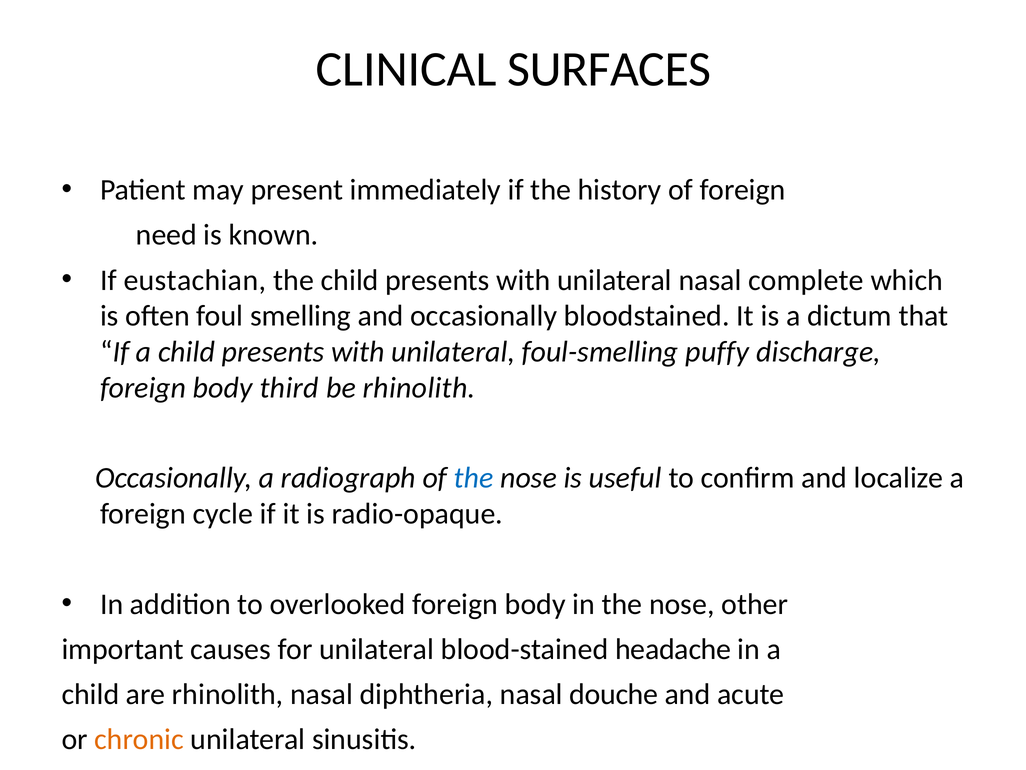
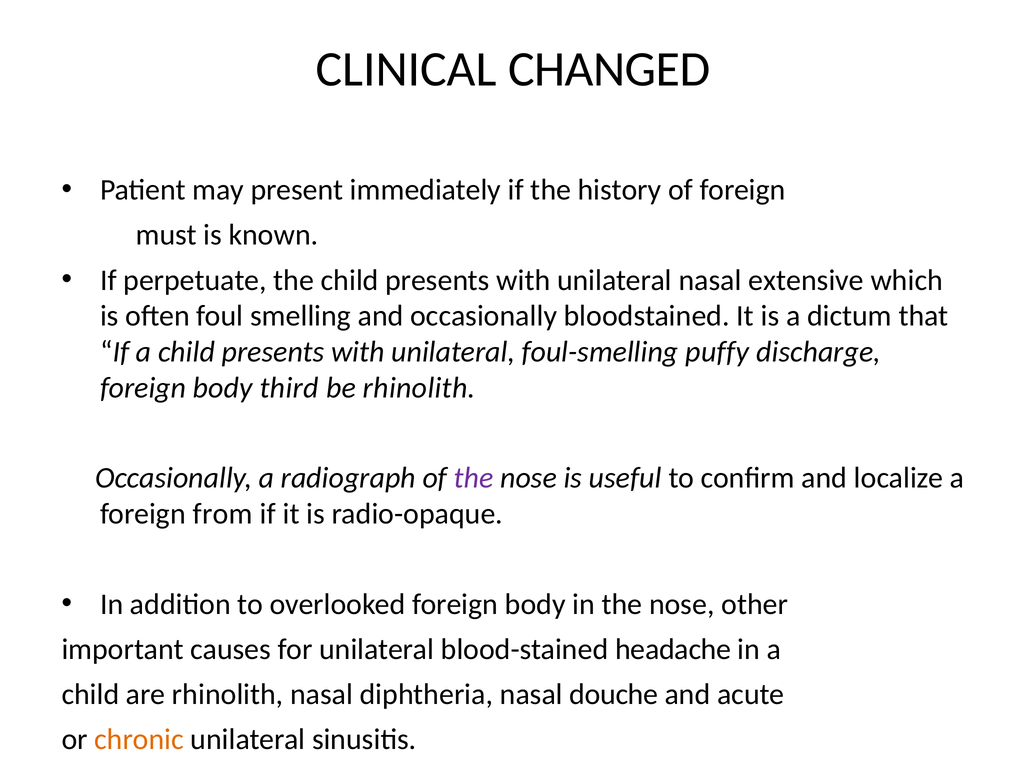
SURFACES: SURFACES -> CHANGED
need: need -> must
eustachian: eustachian -> perpetuate
complete: complete -> extensive
the at (474, 478) colour: blue -> purple
cycle: cycle -> from
